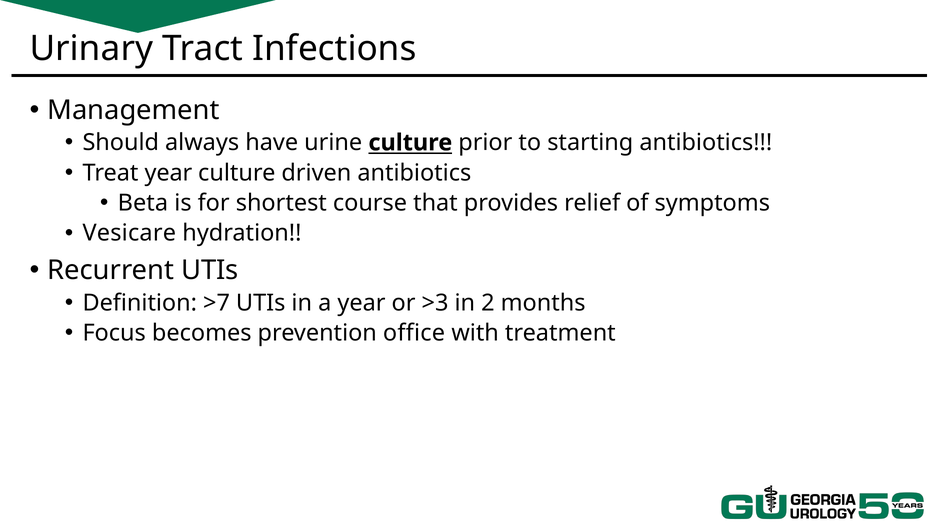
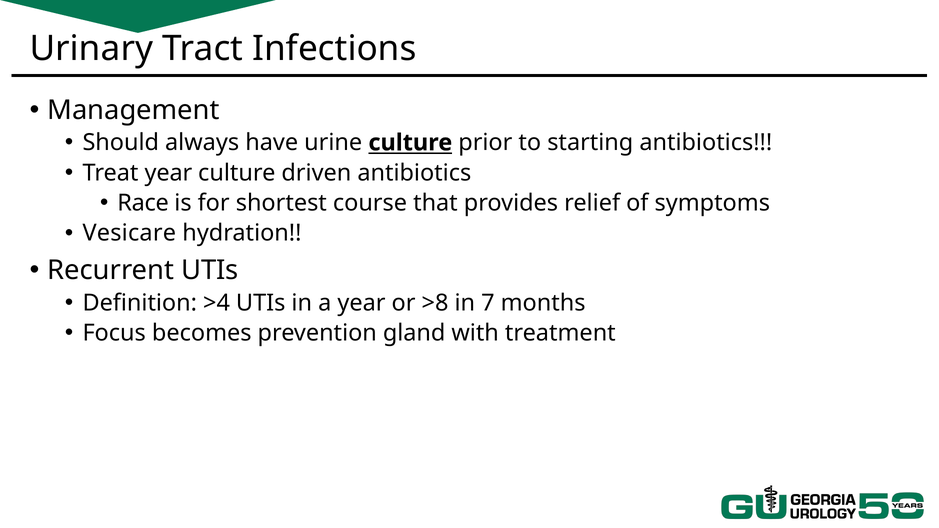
Beta: Beta -> Race
>7: >7 -> >4
>3: >3 -> >8
2: 2 -> 7
office: office -> gland
